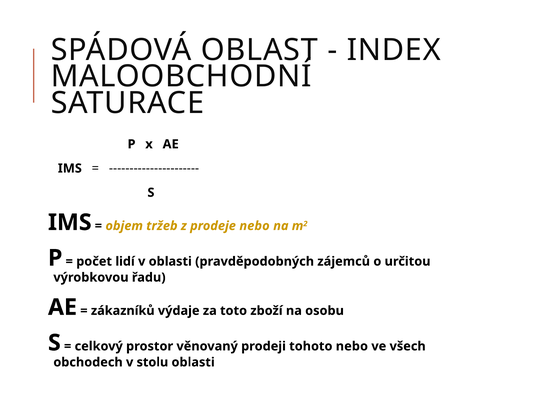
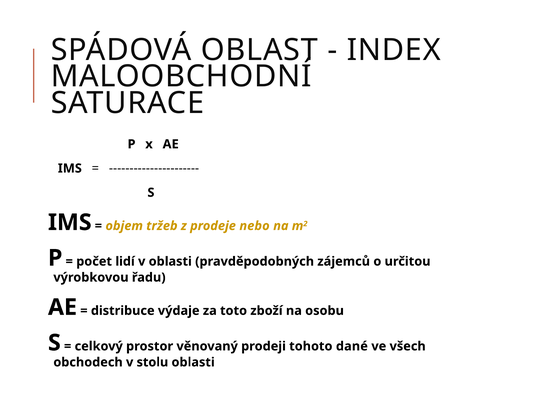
zákazníků: zákazníků -> distribuce
tohoto nebo: nebo -> dané
